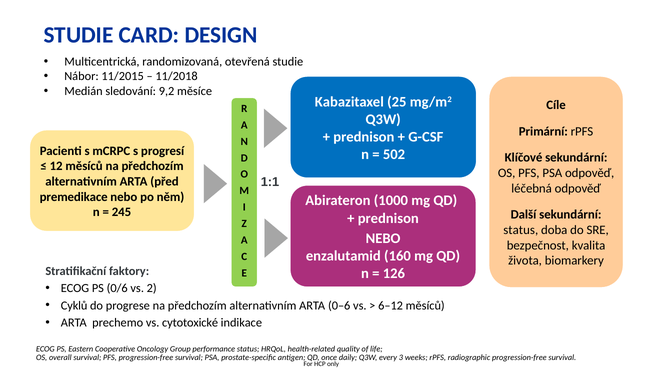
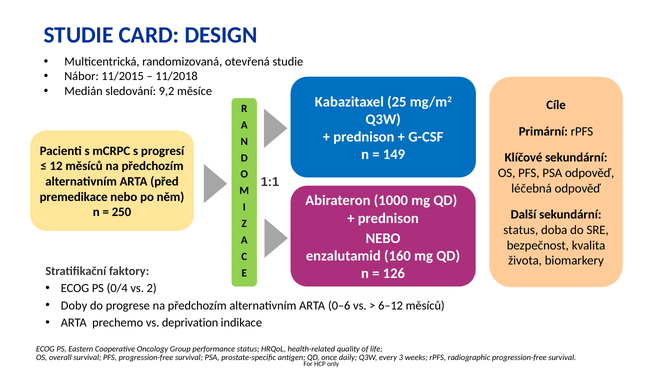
502: 502 -> 149
245: 245 -> 250
0/6: 0/6 -> 0/4
Cyklů: Cyklů -> Doby
cytotoxické: cytotoxické -> deprivation
